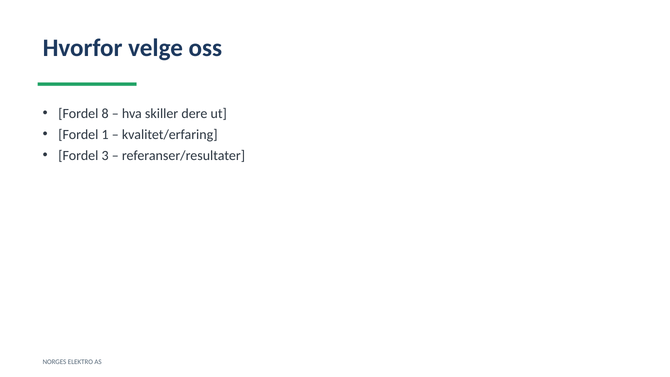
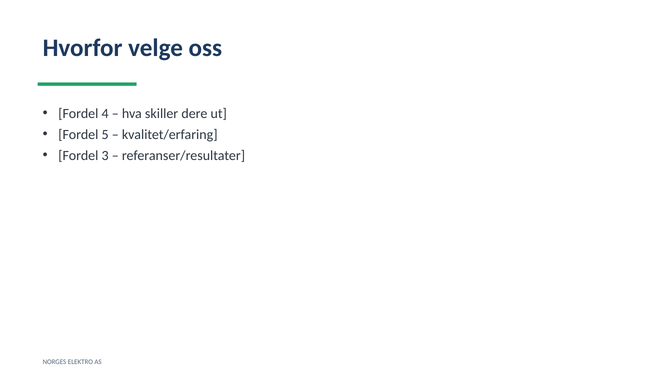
8: 8 -> 4
1: 1 -> 5
